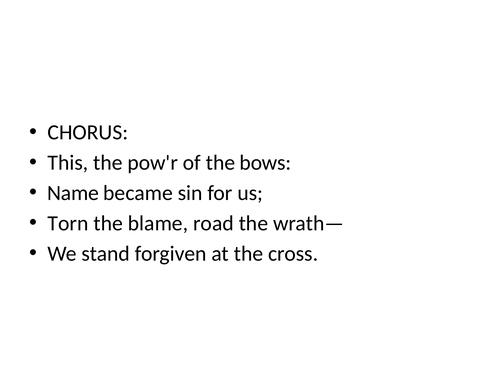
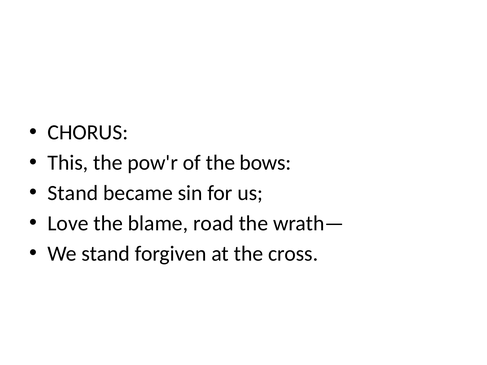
Name at (73, 193): Name -> Stand
Torn: Torn -> Love
